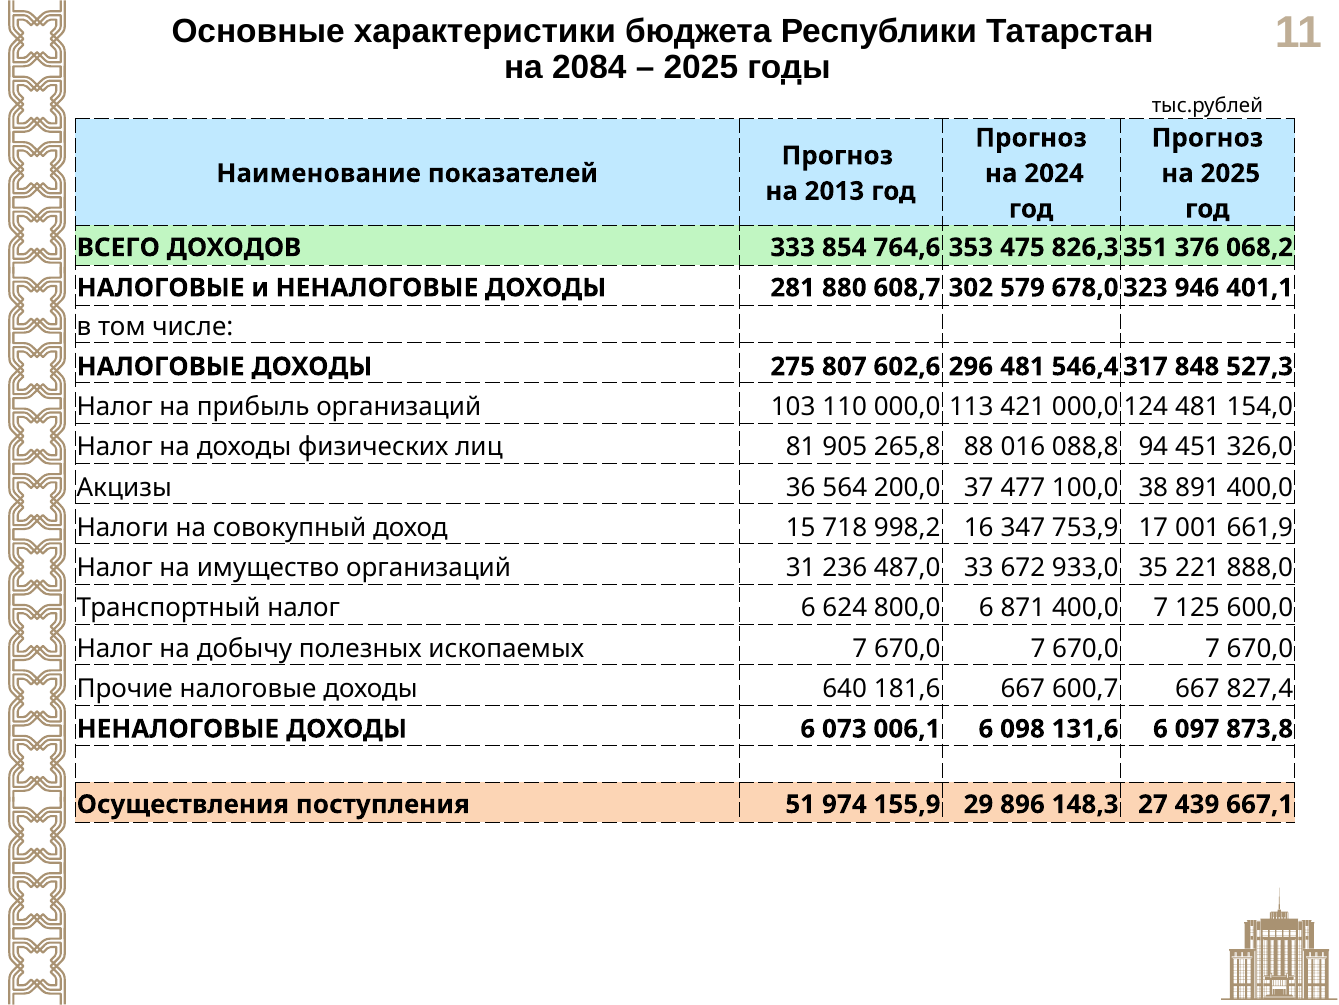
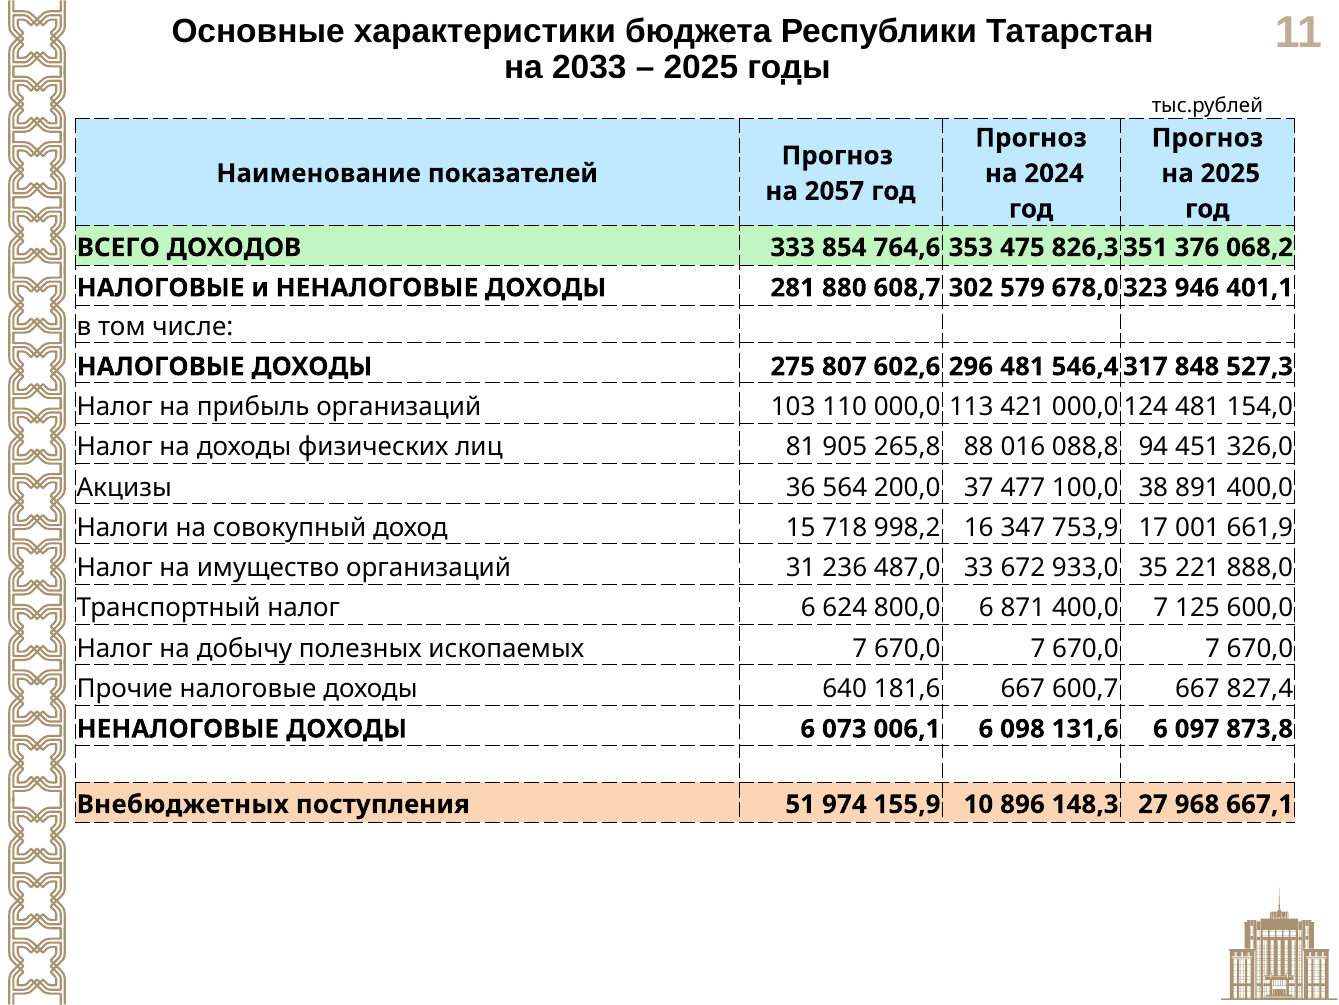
2084: 2084 -> 2033
2013: 2013 -> 2057
Осуществления: Осуществления -> Внебюджетных
29: 29 -> 10
439: 439 -> 968
